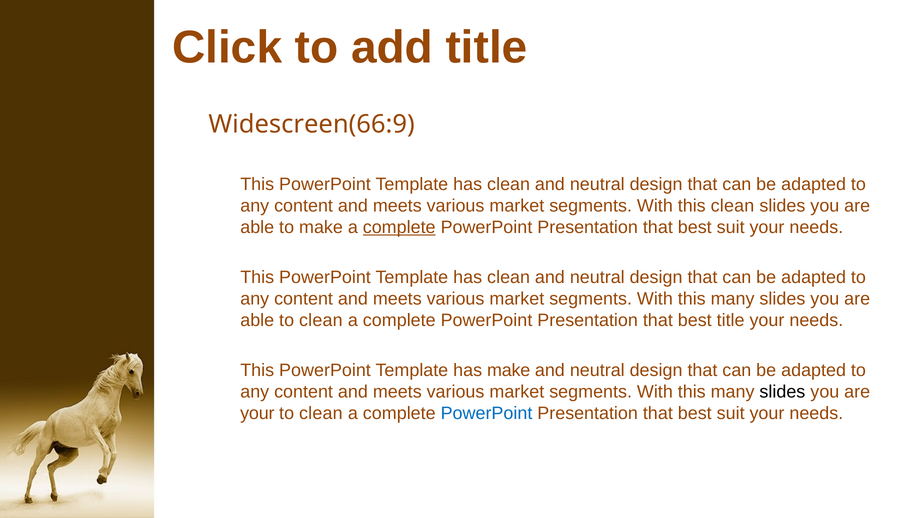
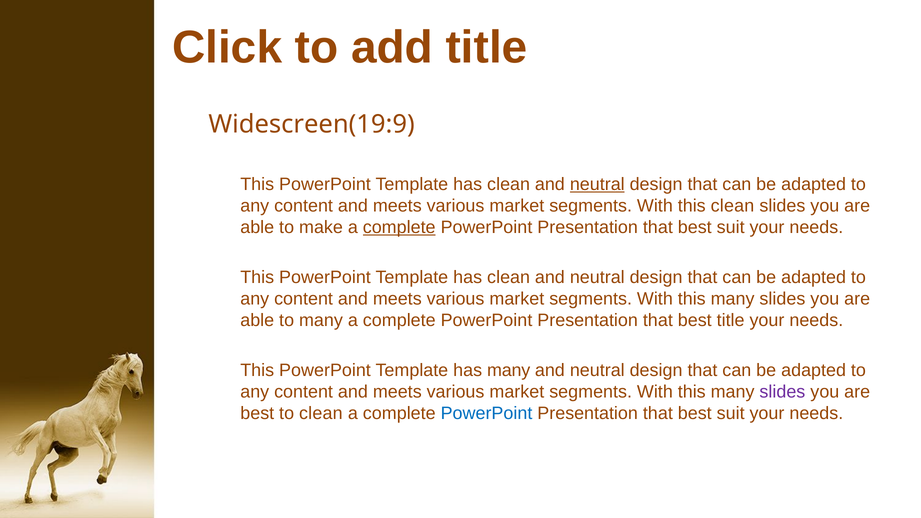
Widescreen(66:9: Widescreen(66:9 -> Widescreen(19:9
neutral at (597, 184) underline: none -> present
able to clean: clean -> many
has make: make -> many
slides at (782, 392) colour: black -> purple
your at (257, 414): your -> best
